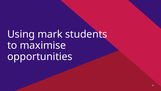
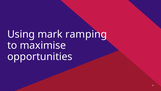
students: students -> ramping
